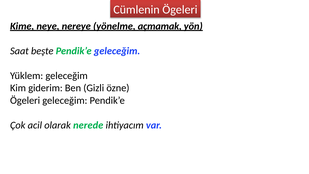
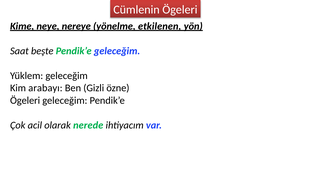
açmamak: açmamak -> etkilenen
giderim: giderim -> arabayı
